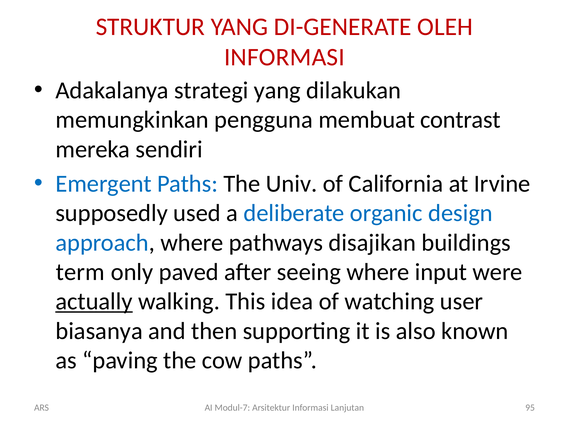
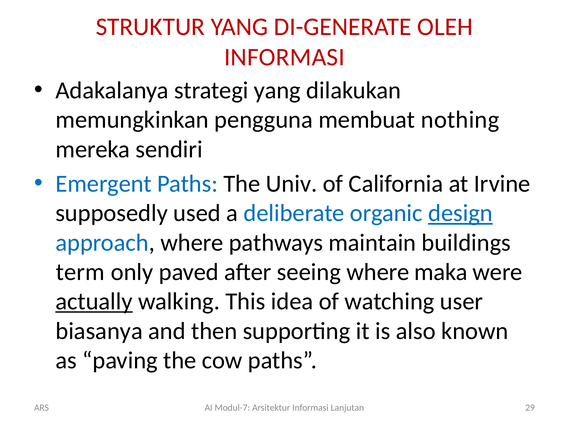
contrast: contrast -> nothing
design underline: none -> present
disajikan: disajikan -> maintain
input: input -> maka
95: 95 -> 29
